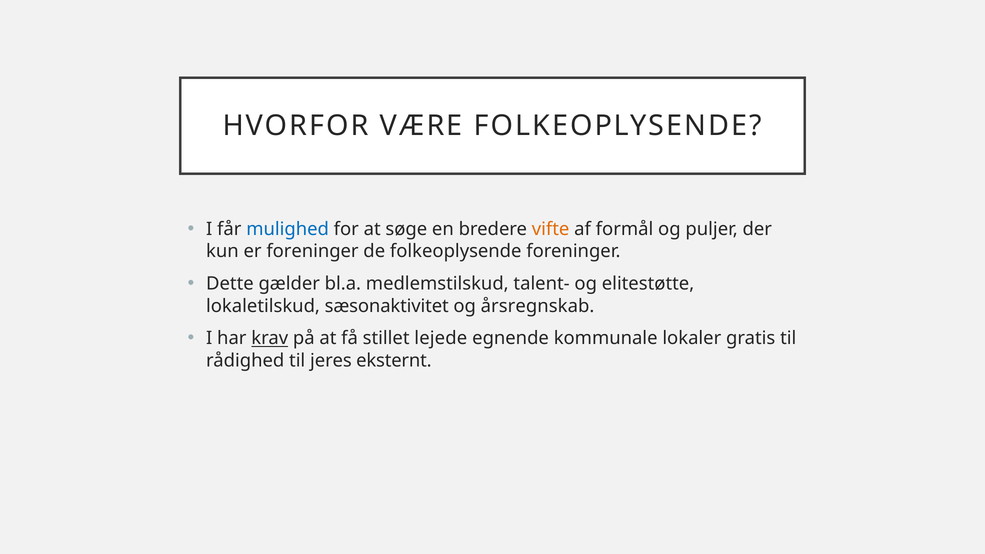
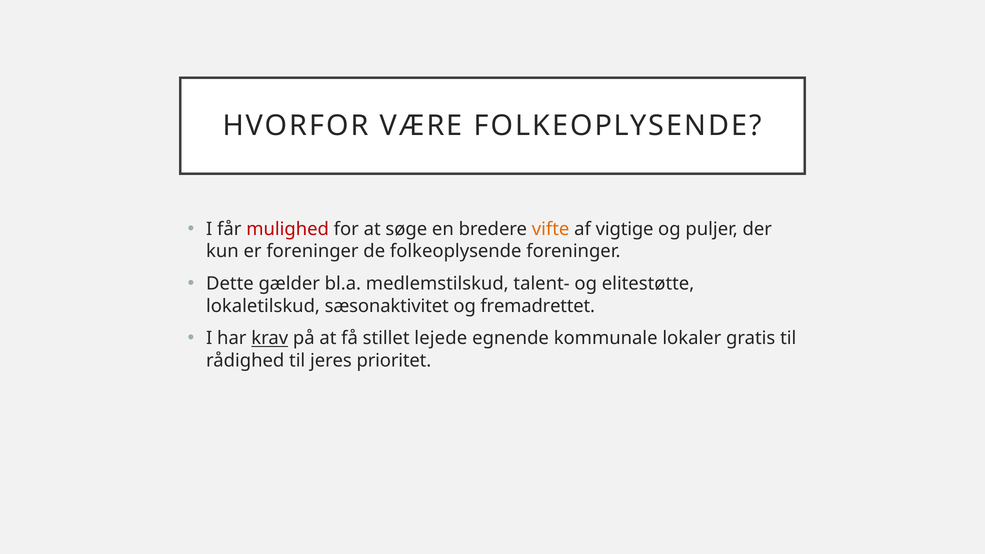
mulighed colour: blue -> red
formål: formål -> vigtige
årsregnskab: årsregnskab -> fremadrettet
eksternt: eksternt -> prioritet
